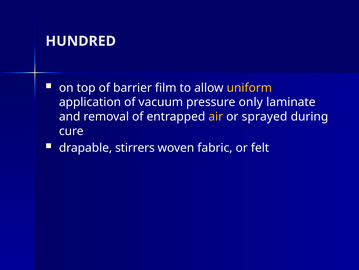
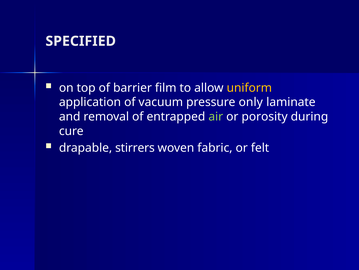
HUNDRED: HUNDRED -> SPECIFIED
air colour: yellow -> light green
sprayed: sprayed -> porosity
